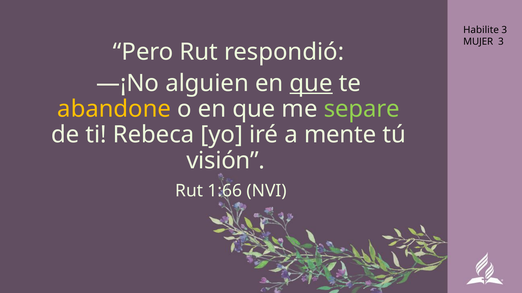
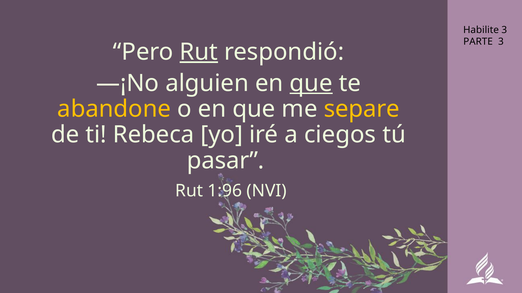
MUJER: MUJER -> PARTE
Rut at (199, 52) underline: none -> present
separe colour: light green -> yellow
mente: mente -> ciegos
visión: visión -> pasar
1:66: 1:66 -> 1:96
